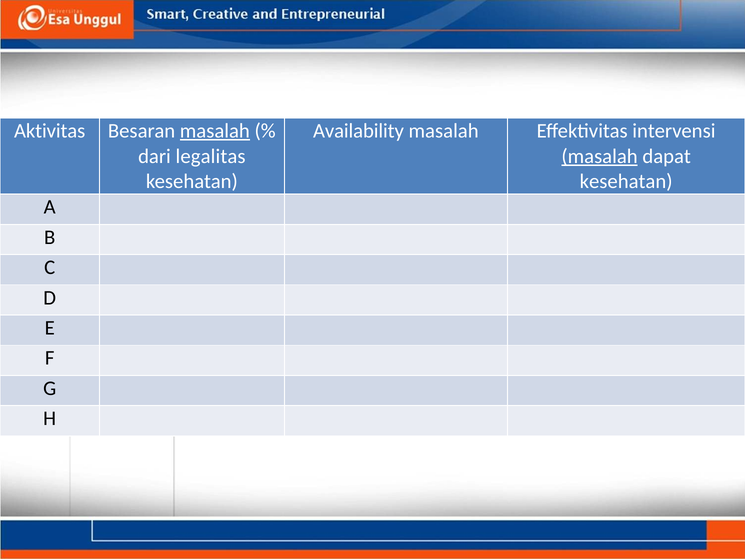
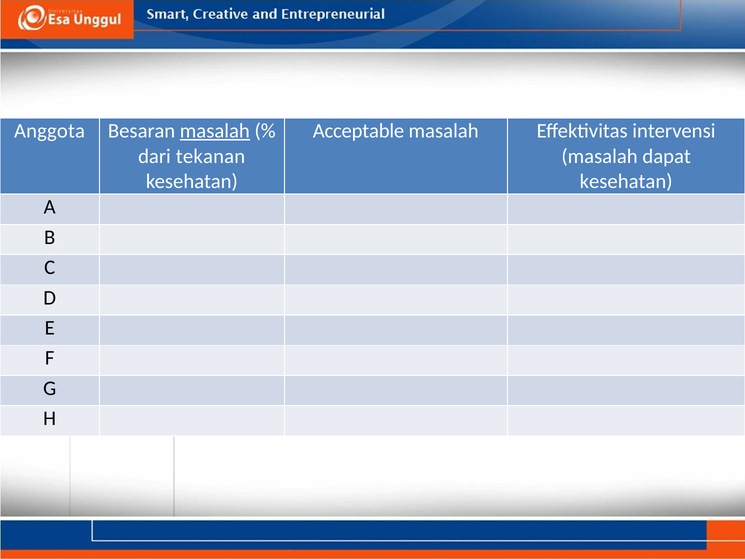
Aktivitas: Aktivitas -> Anggota
Availability: Availability -> Acceptable
legalitas: legalitas -> tekanan
masalah at (600, 156) underline: present -> none
